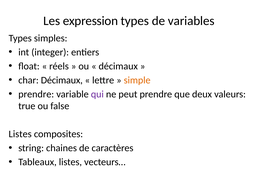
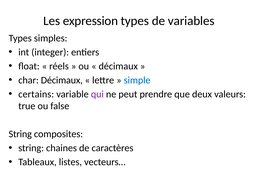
simple colour: orange -> blue
prendre at (36, 94): prendre -> certains
Listes at (20, 134): Listes -> String
